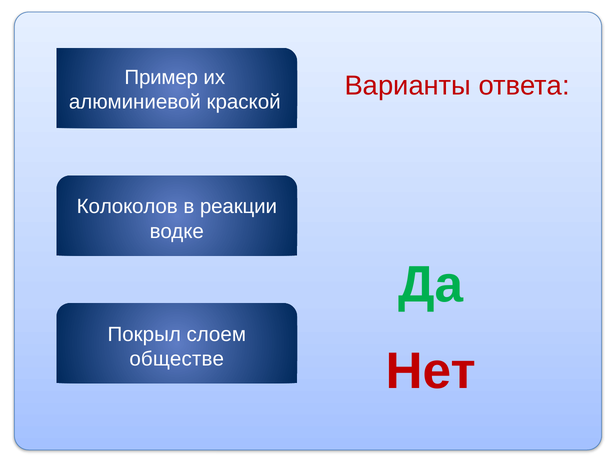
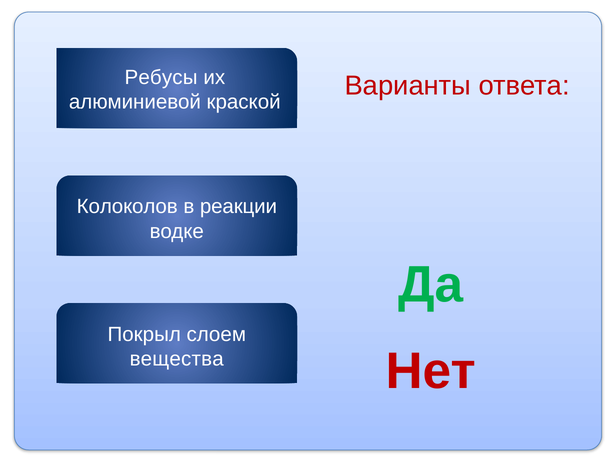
Пример: Пример -> Ребусы
обществе: обществе -> вещества
